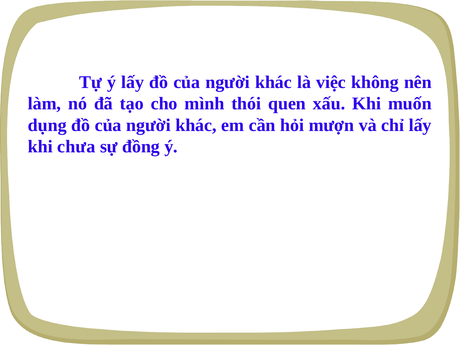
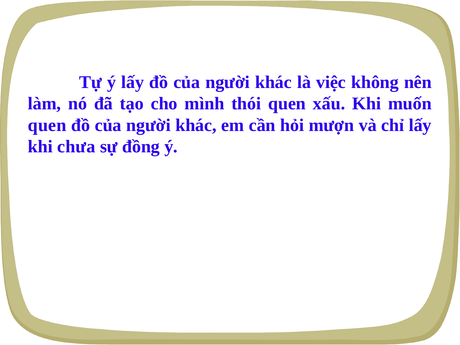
dụng at (47, 125): dụng -> quen
